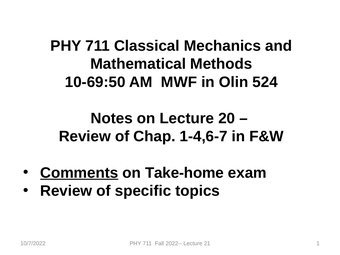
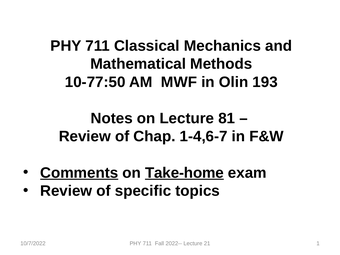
10-69:50: 10-69:50 -> 10-77:50
524: 524 -> 193
20: 20 -> 81
Take-home underline: none -> present
